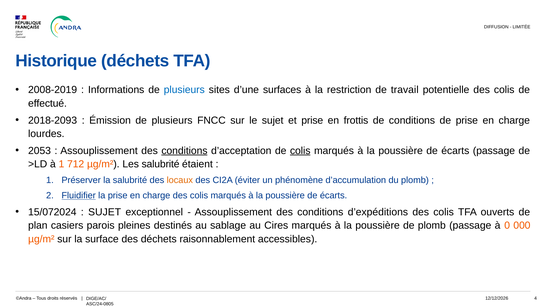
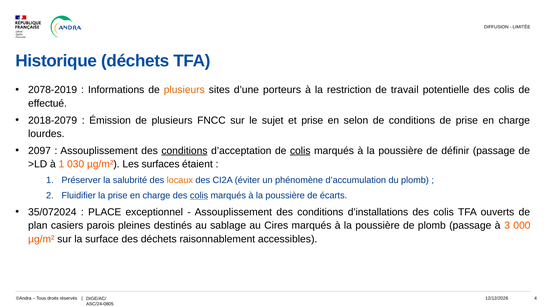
2008-2019: 2008-2019 -> 2078-2019
plusieurs at (184, 90) colour: blue -> orange
surfaces: surfaces -> porteurs
2018-2093: 2018-2093 -> 2018-2079
frottis: frottis -> selon
2053: 2053 -> 2097
écarts at (455, 151): écarts -> définir
712: 712 -> 030
Les salubrité: salubrité -> surfaces
Fluidifier underline: present -> none
colis at (199, 196) underline: none -> present
15/072024: 15/072024 -> 35/072024
SUJET at (105, 212): SUJET -> PLACE
d’expéditions: d’expéditions -> d’installations
0: 0 -> 3
